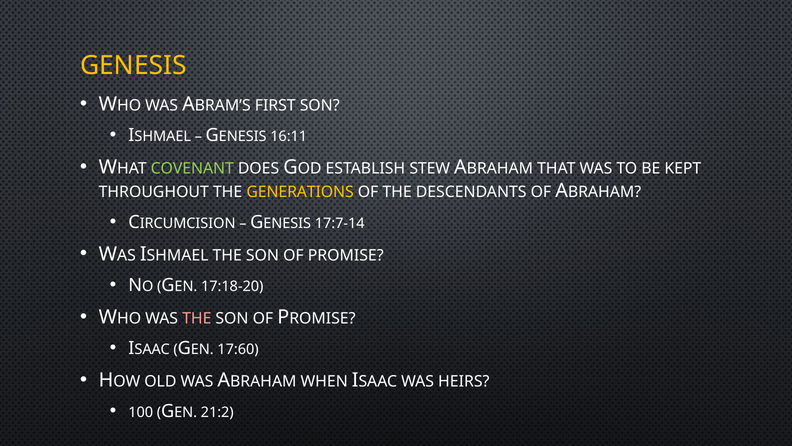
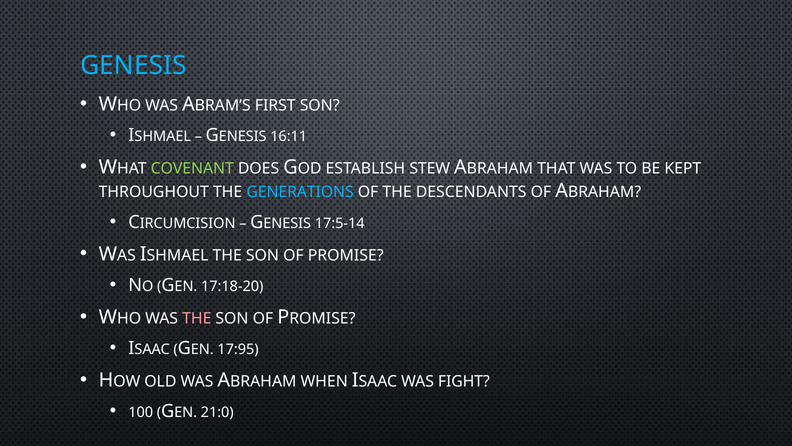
GENESIS colour: yellow -> light blue
GENERATIONS colour: yellow -> light blue
17:7-14: 17:7-14 -> 17:5-14
17:60: 17:60 -> 17:95
HEIRS: HEIRS -> FIGHT
21:2: 21:2 -> 21:0
